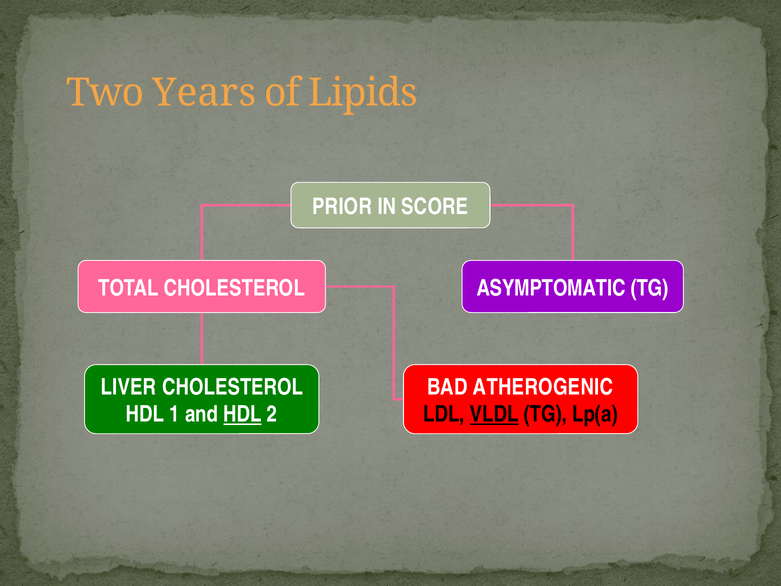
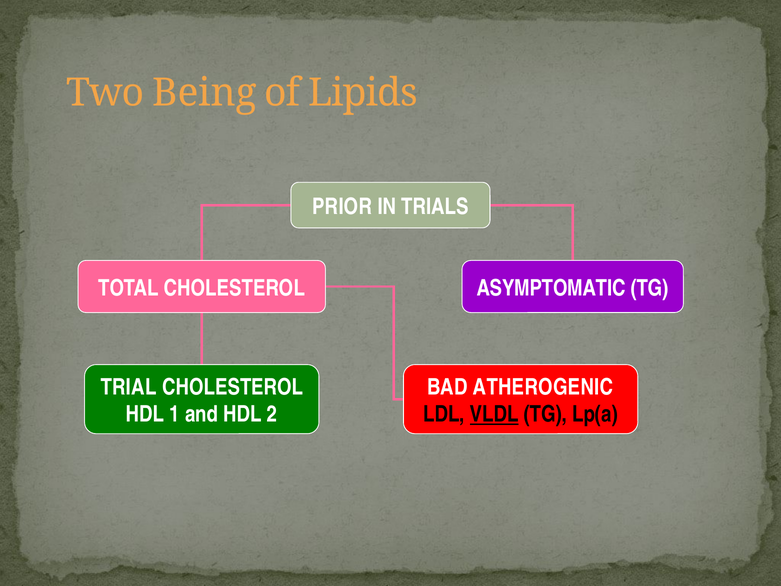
Years: Years -> Being
SCORE: SCORE -> TRIALS
LIVER: LIVER -> TRIAL
HDL at (243, 414) underline: present -> none
